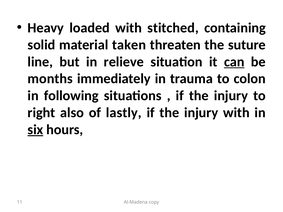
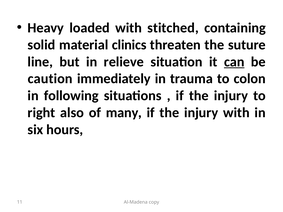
taken: taken -> clinics
months: months -> caution
lastly: lastly -> many
six underline: present -> none
